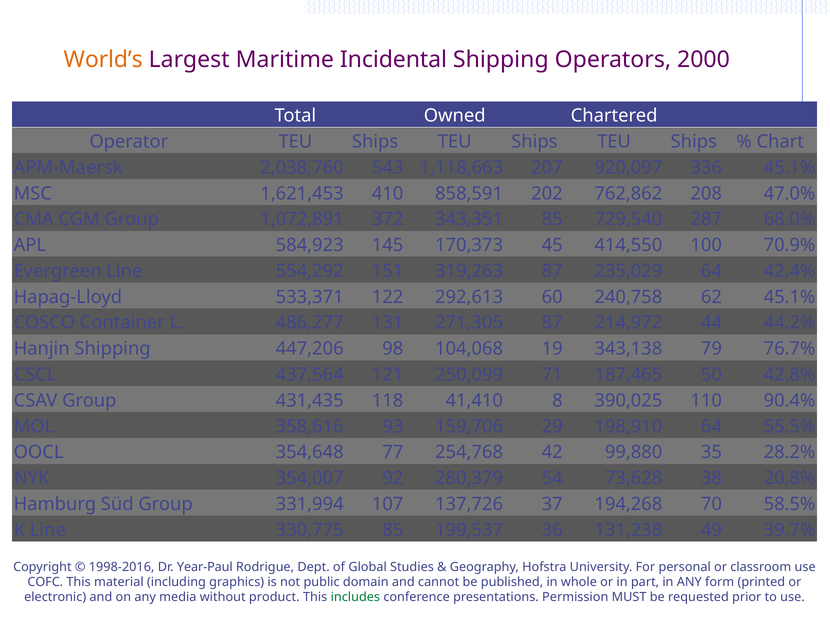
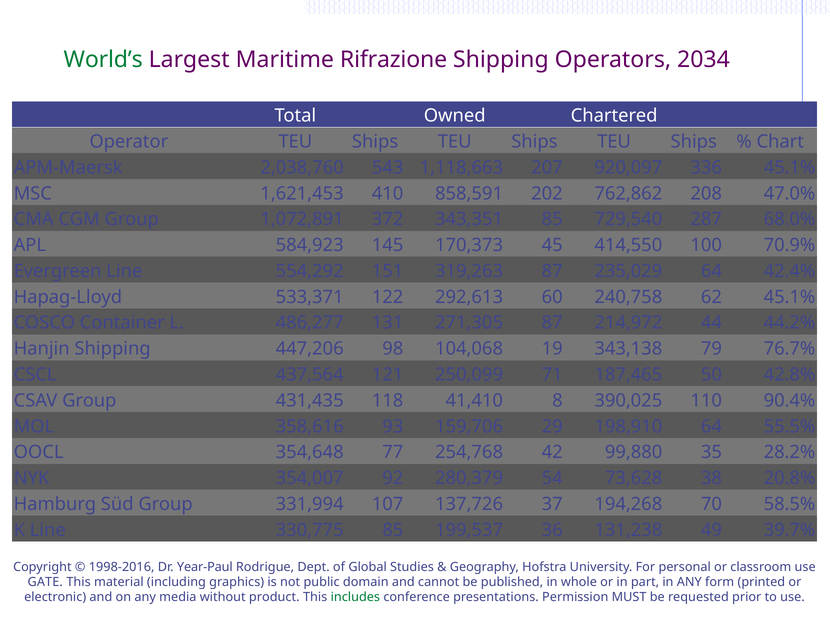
World’s colour: orange -> green
Incidental: Incidental -> Rifrazione
2000: 2000 -> 2034
COFC: COFC -> GATE
